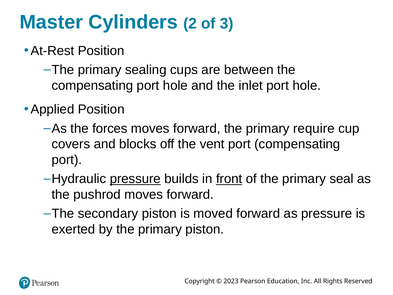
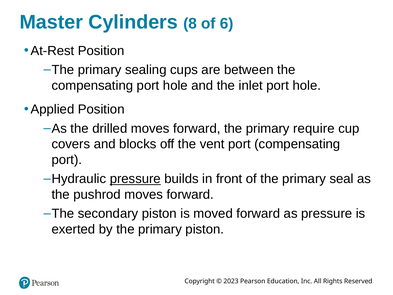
2: 2 -> 8
3: 3 -> 6
forces: forces -> drilled
front underline: present -> none
